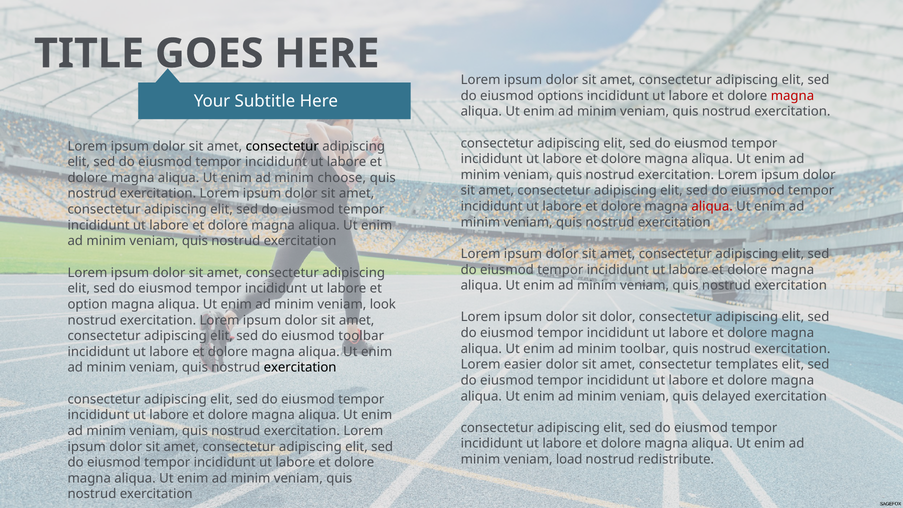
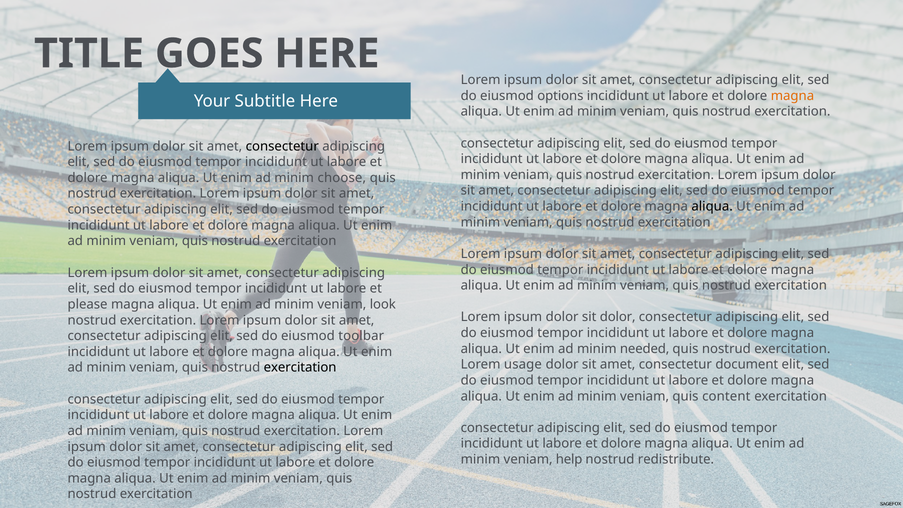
magna at (792, 96) colour: red -> orange
aliqua at (712, 206) colour: red -> black
option: option -> please
minim toolbar: toolbar -> needed
easier: easier -> usage
templates: templates -> document
delayed: delayed -> content
load: load -> help
